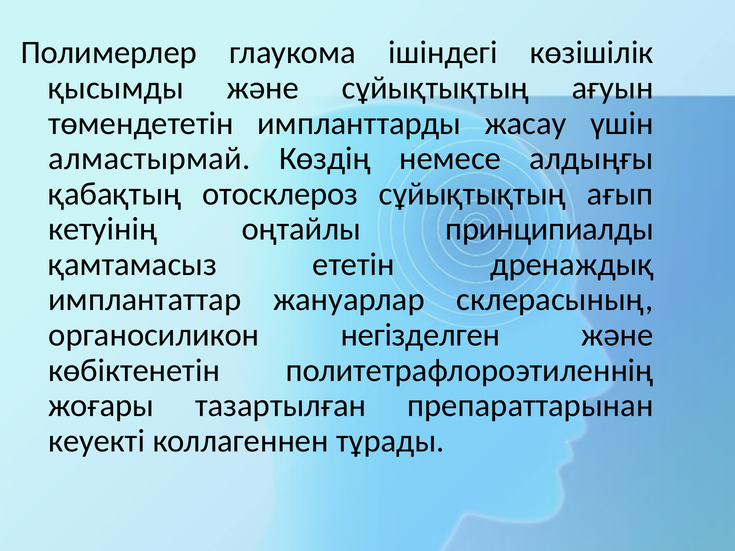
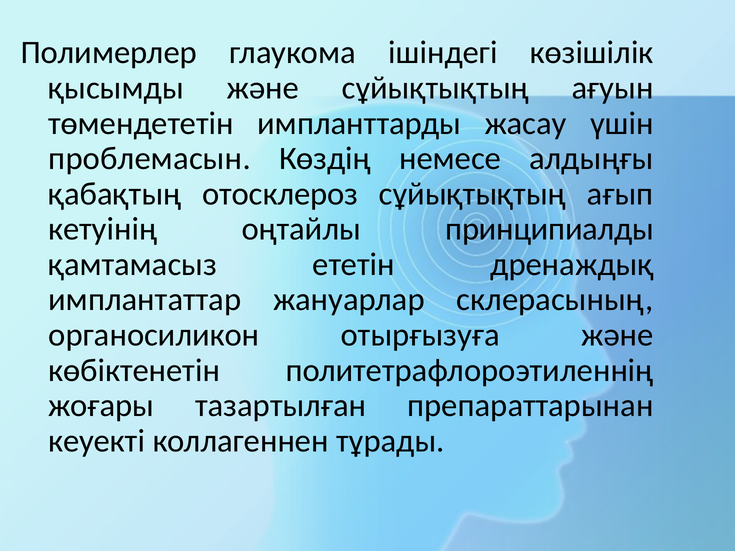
алмастырмай: алмастырмай -> проблемасын
негізделген: негізделген -> отырғызуға
